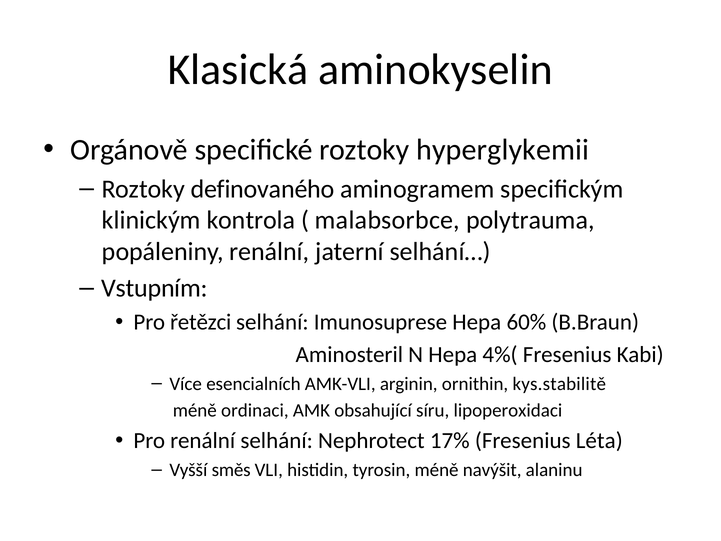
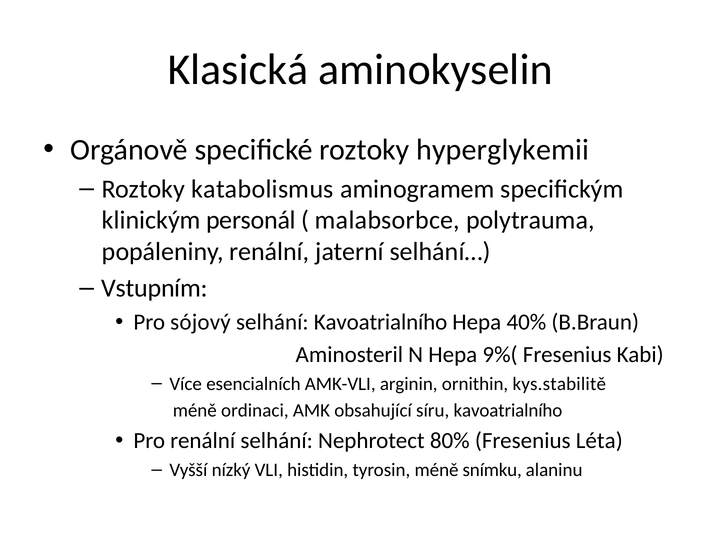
definovaného: definovaného -> katabolismus
kontrola: kontrola -> personál
řetězci: řetězci -> sójový
selhání Imunosuprese: Imunosuprese -> Kavoatrialního
60%: 60% -> 40%
4%(: 4%( -> 9%(
síru lipoperoxidaci: lipoperoxidaci -> kavoatrialního
17%: 17% -> 80%
směs: směs -> nízký
navýšit: navýšit -> snímku
